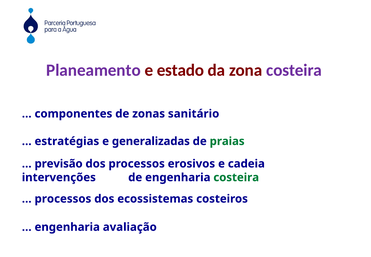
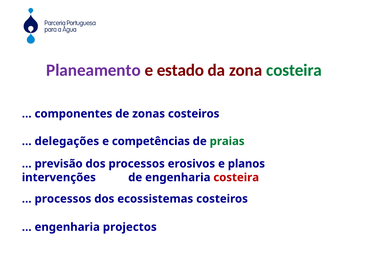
costeira at (294, 70) colour: purple -> green
zonas sanitário: sanitário -> costeiros
estratégias: estratégias -> delegações
generalizadas: generalizadas -> competências
cadeia: cadeia -> planos
costeira at (236, 177) colour: green -> red
avaliação: avaliação -> projectos
